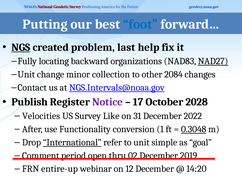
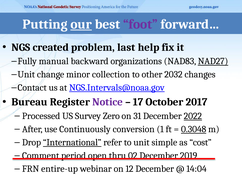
our underline: none -> present
foot colour: blue -> purple
NGS underline: present -> none
locating: locating -> manual
2084: 2084 -> 2032
Publish: Publish -> Bureau
2028: 2028 -> 2017
Velocities: Velocities -> Processed
Like: Like -> Zero
2022 underline: none -> present
Functionality: Functionality -> Continuously
goal: goal -> cost
14:20: 14:20 -> 14:04
